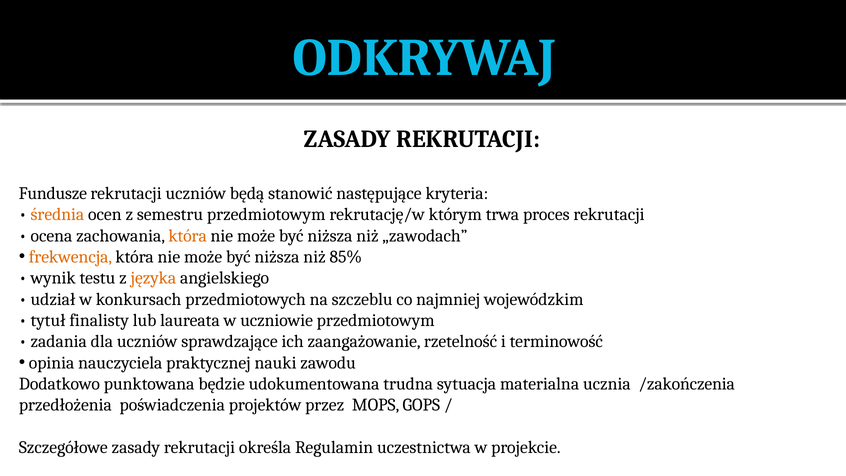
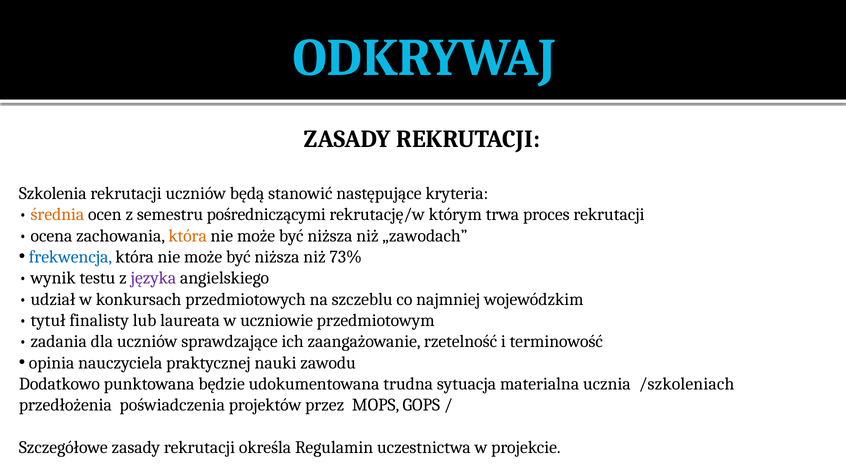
Fundusze: Fundusze -> Szkolenia
semestru przedmiotowym: przedmiotowym -> pośredniczącymi
frekwencja colour: orange -> blue
85%: 85% -> 73%
języka colour: orange -> purple
/zakończenia: /zakończenia -> /szkoleniach
